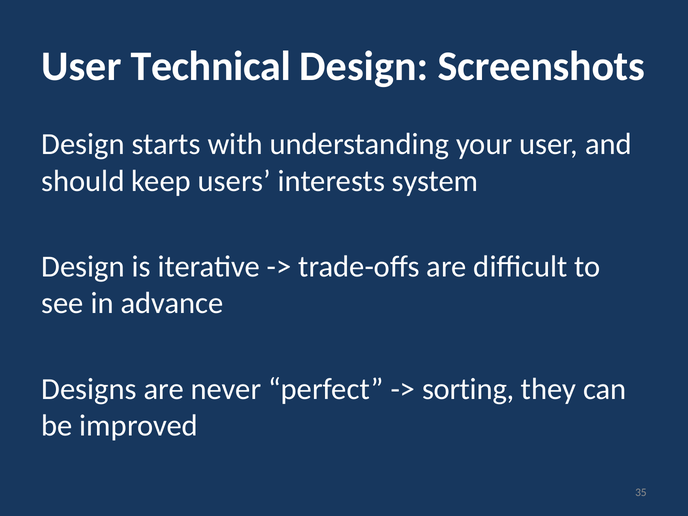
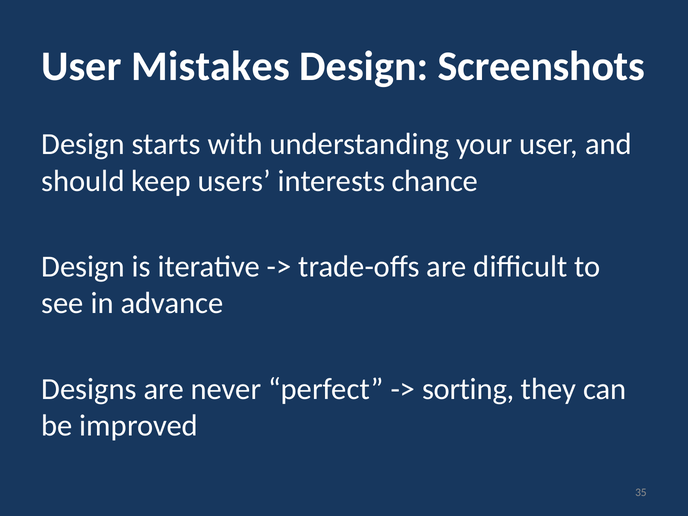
Technical: Technical -> Mistakes
system: system -> chance
